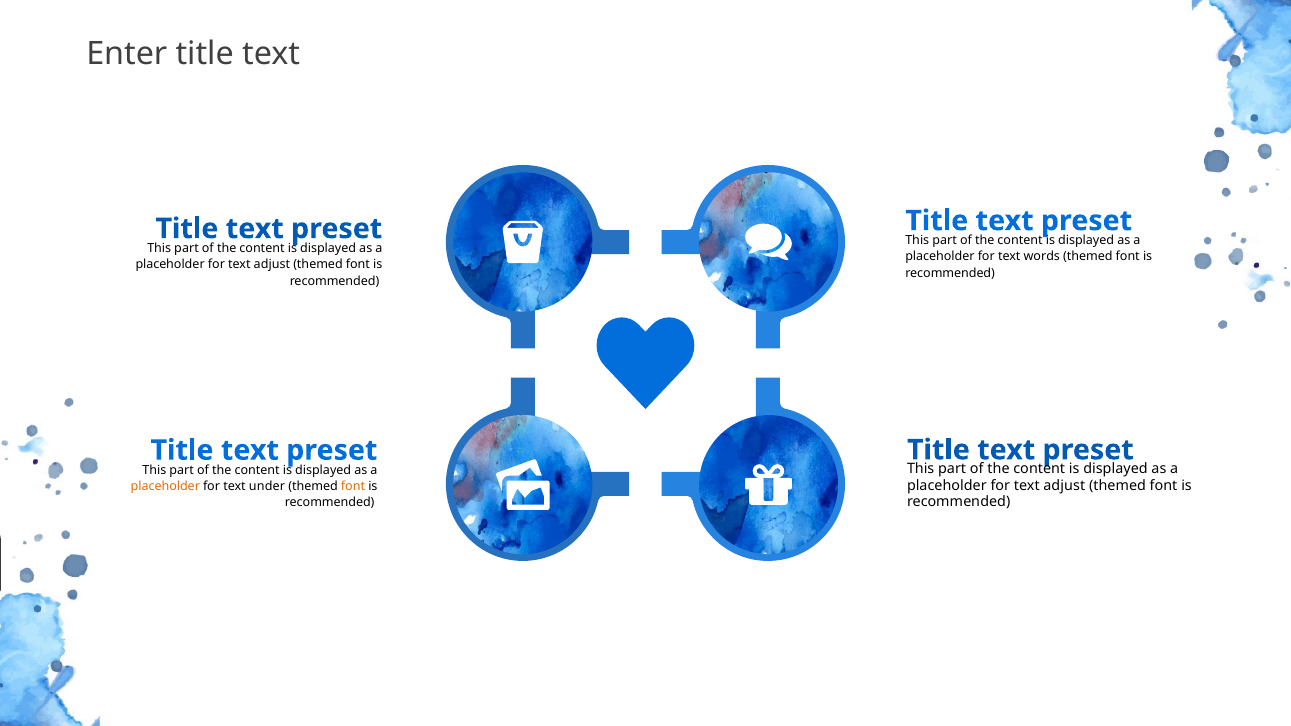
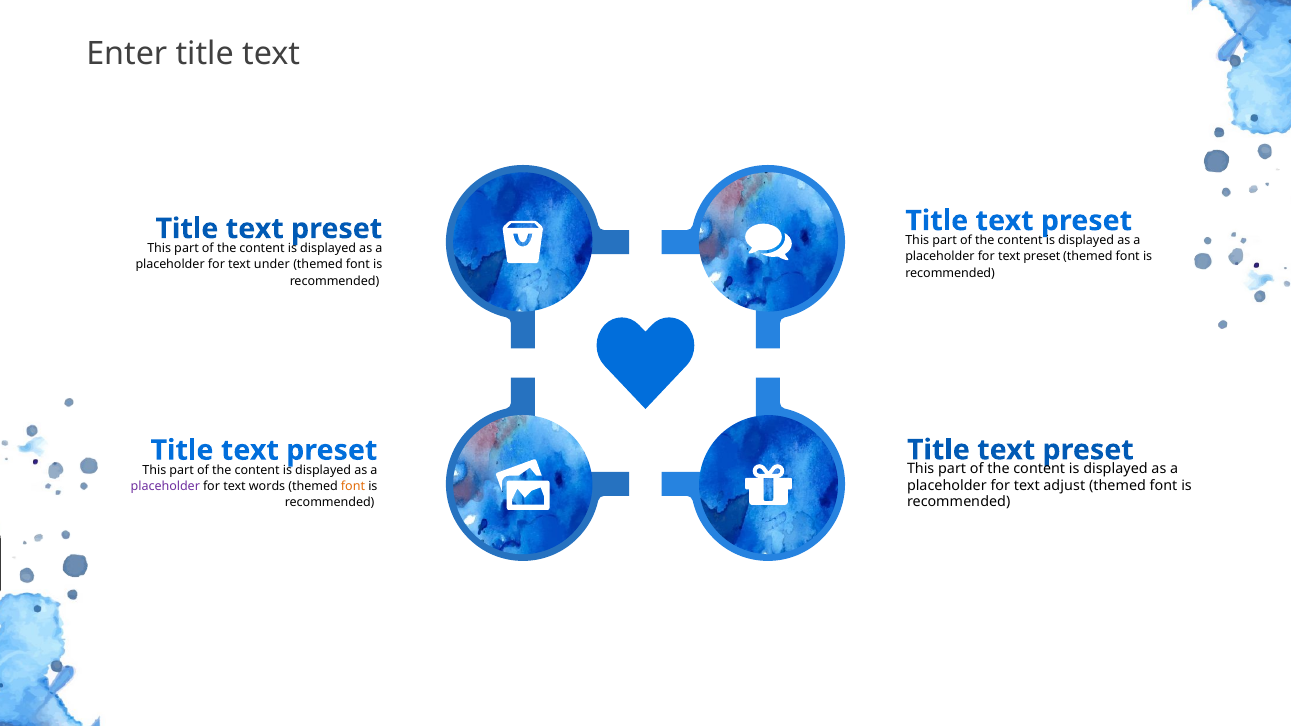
for text words: words -> preset
adjust at (272, 265): adjust -> under
placeholder at (165, 486) colour: orange -> purple
under: under -> words
